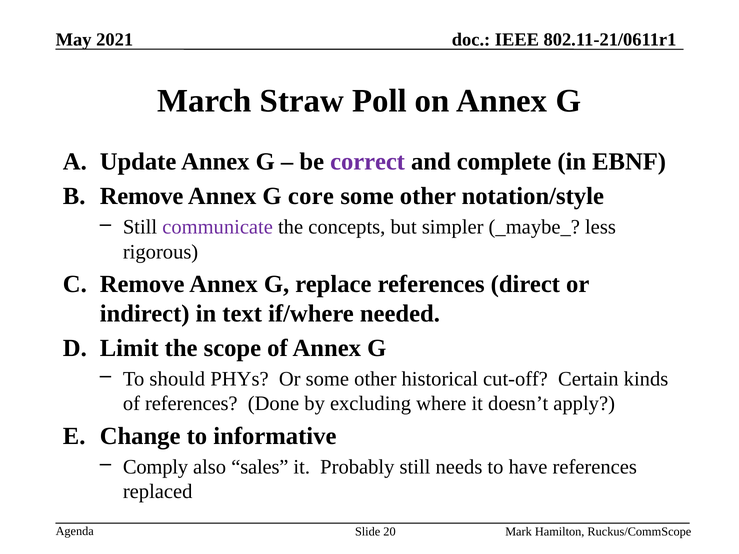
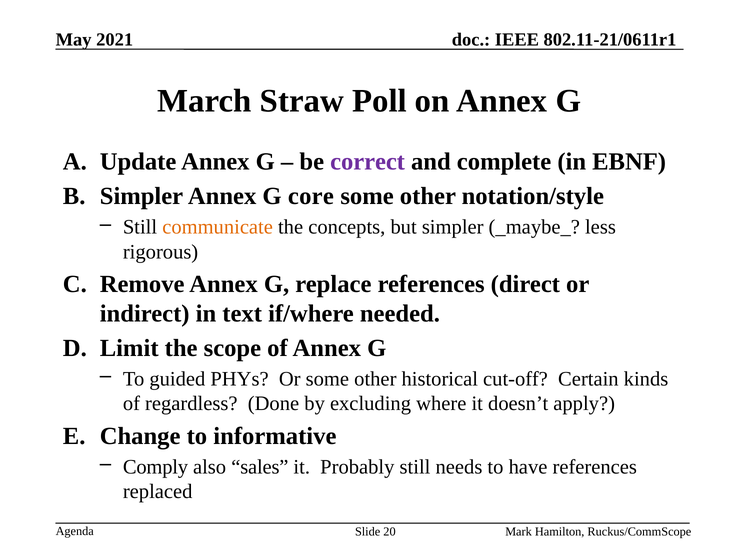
Remove at (142, 196): Remove -> Simpler
communicate colour: purple -> orange
should: should -> guided
of references: references -> regardless
